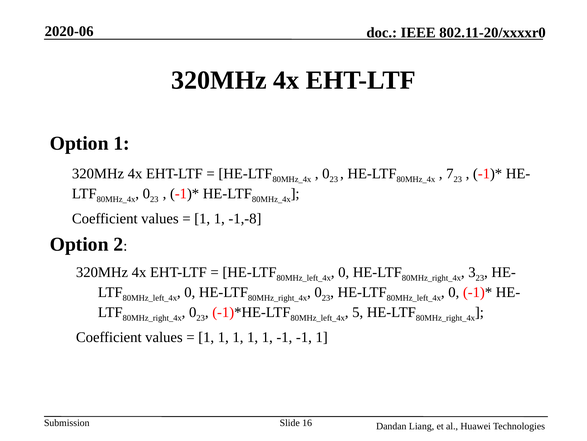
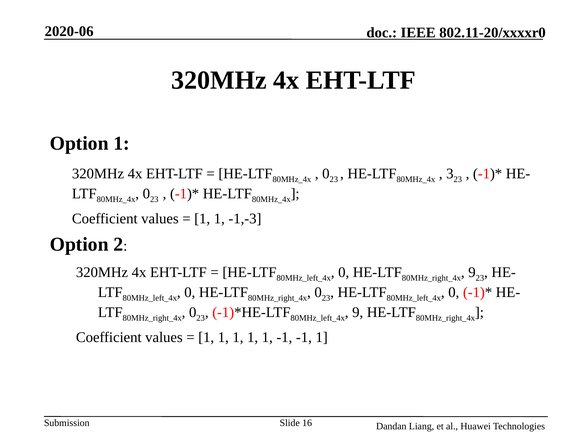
7: 7 -> 3
-1,-8: -1,-8 -> -1,-3
3 at (472, 272): 3 -> 9
5 at (358, 312): 5 -> 9
